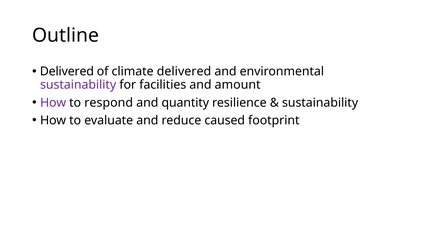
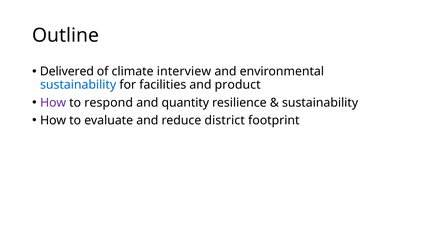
climate delivered: delivered -> interview
sustainability at (78, 85) colour: purple -> blue
amount: amount -> product
caused: caused -> district
